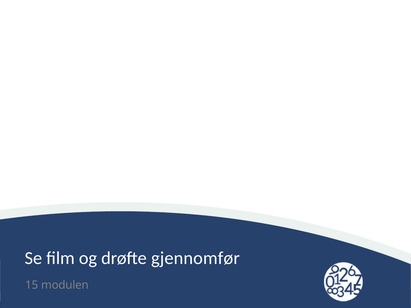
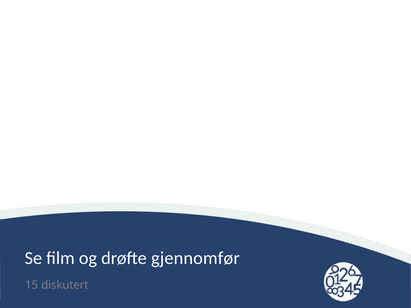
modulen: modulen -> diskutert
